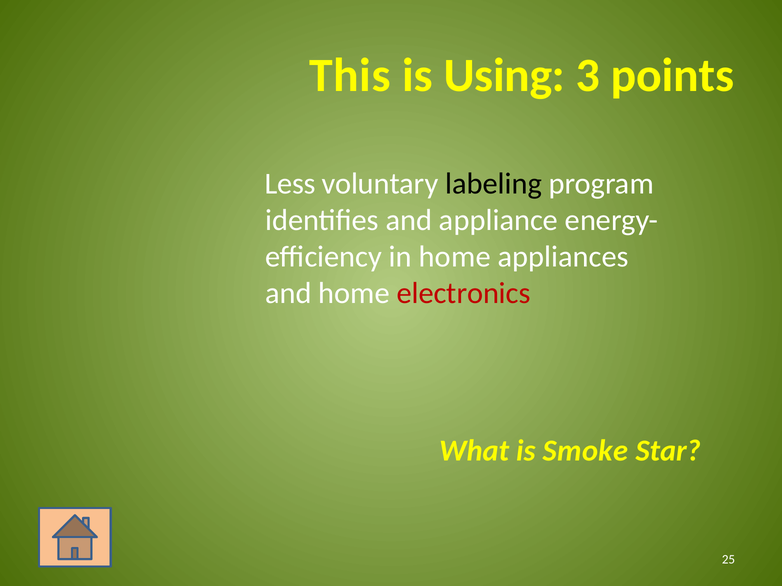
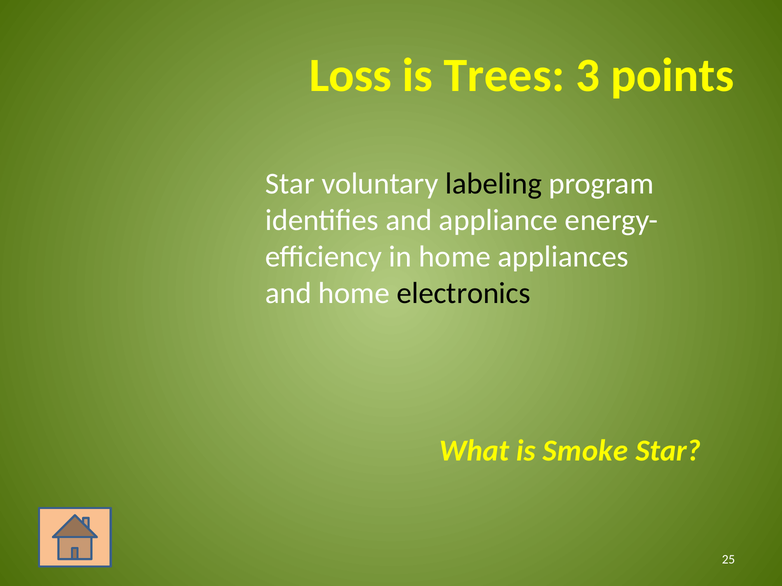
This: This -> Loss
Using: Using -> Trees
Less at (290, 184): Less -> Star
electronics colour: red -> black
